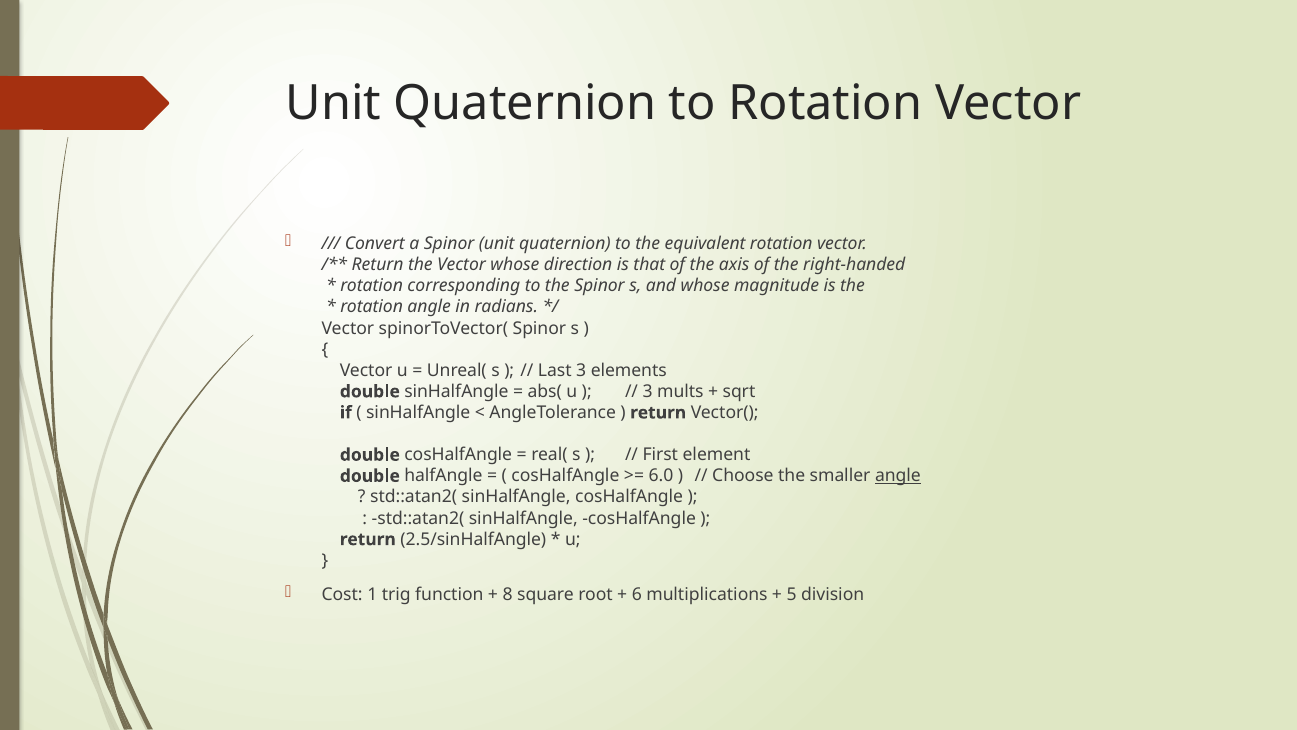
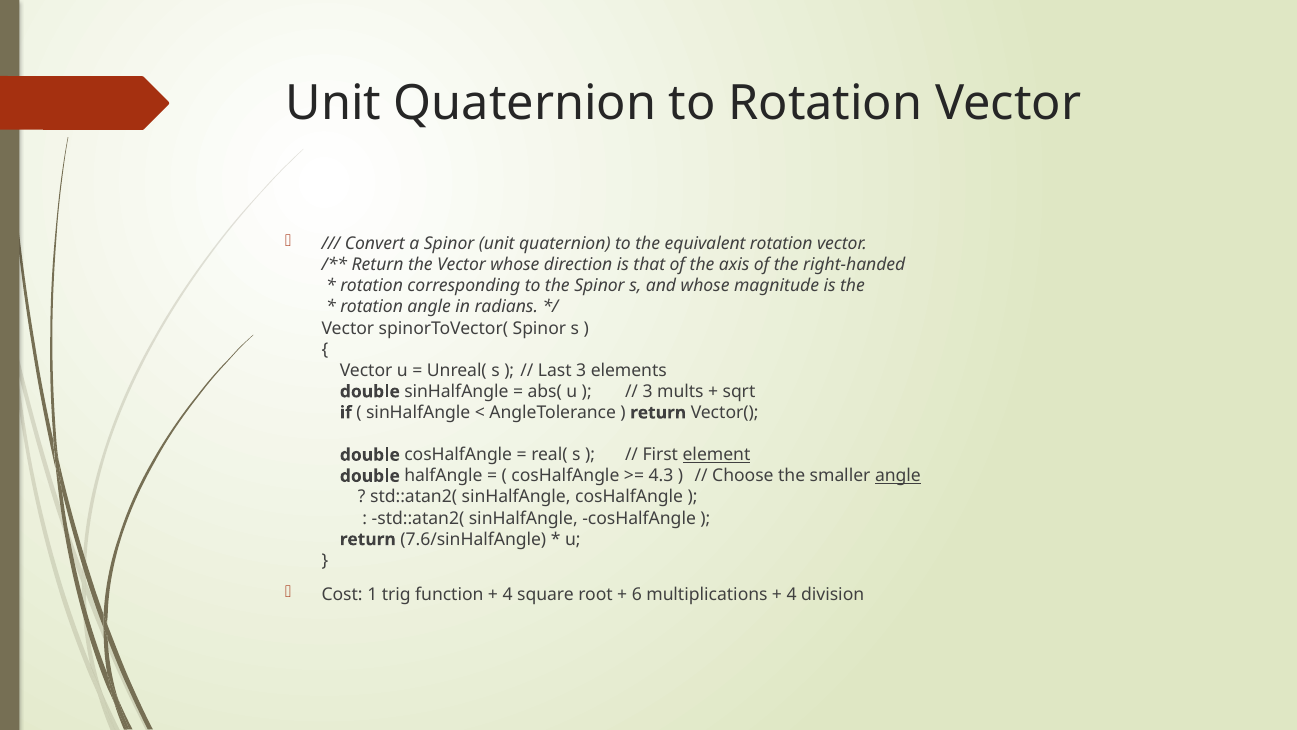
element underline: none -> present
6.0: 6.0 -> 4.3
2.5/sinHalfAngle: 2.5/sinHalfAngle -> 7.6/sinHalfAngle
8 at (508, 595): 8 -> 4
5 at (792, 595): 5 -> 4
